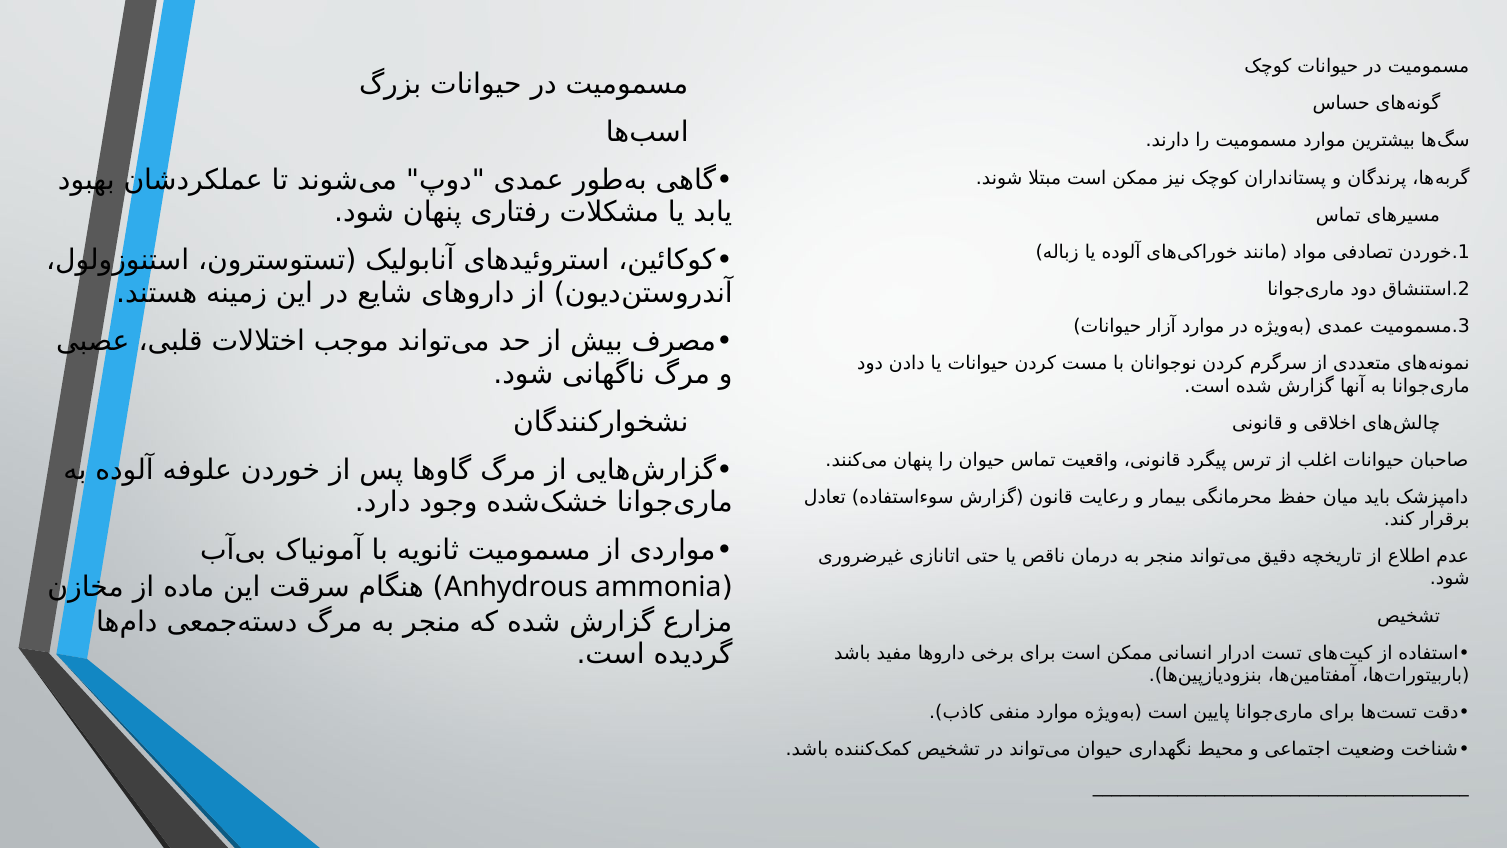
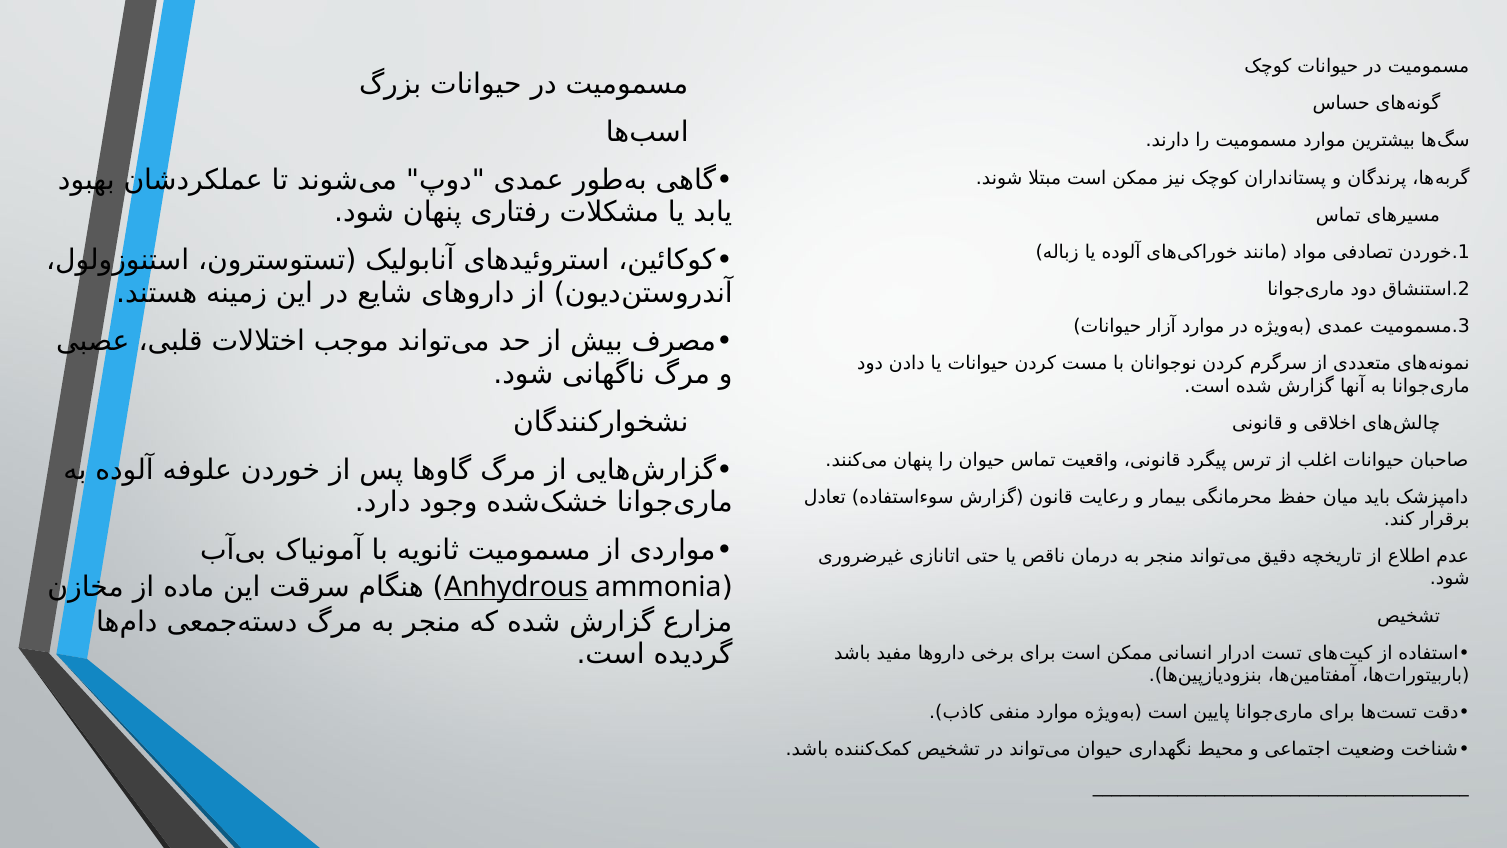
Anhydrous underline: none -> present
